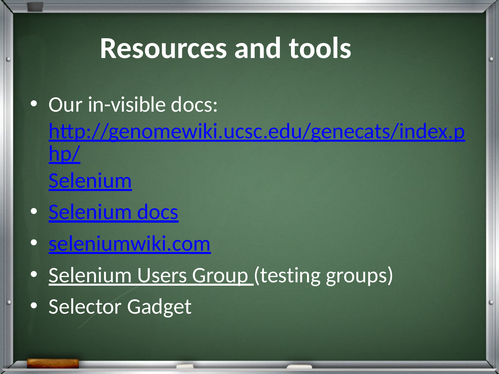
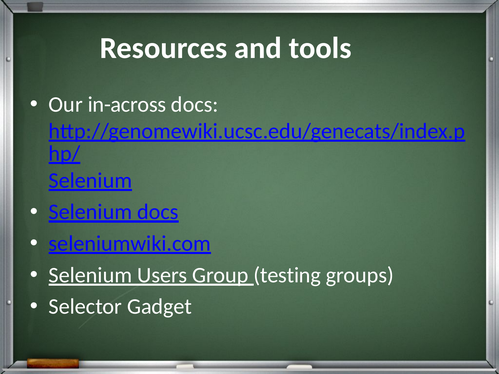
in-visible: in-visible -> in-across
